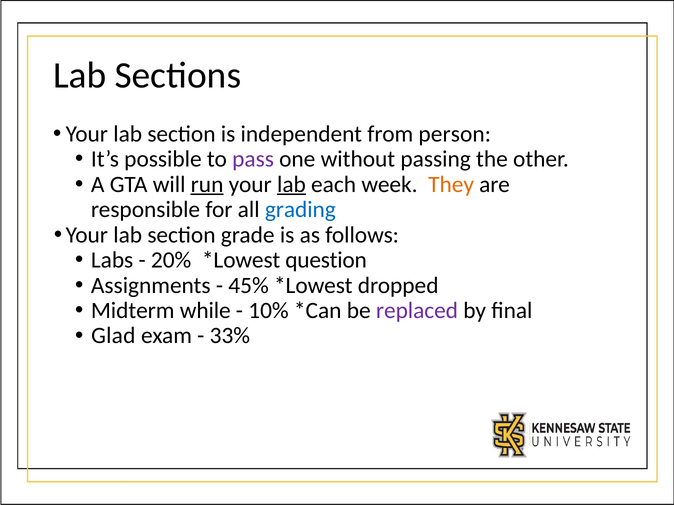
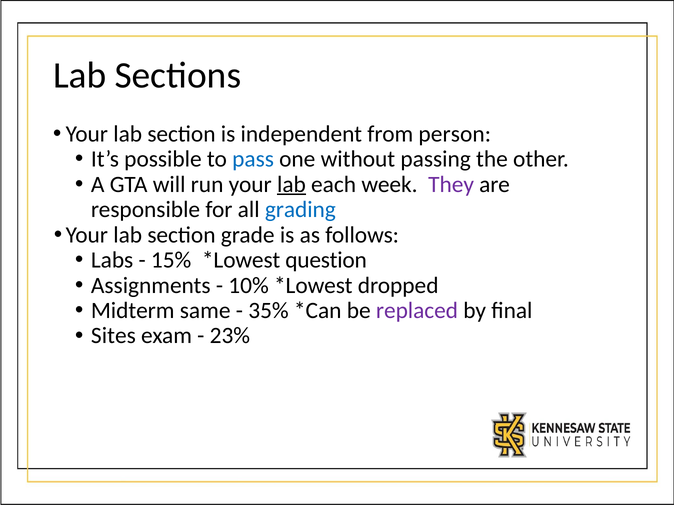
pass colour: purple -> blue
run underline: present -> none
They colour: orange -> purple
20%: 20% -> 15%
45%: 45% -> 10%
while: while -> same
10%: 10% -> 35%
Glad: Glad -> Sites
33%: 33% -> 23%
